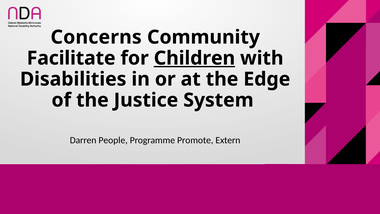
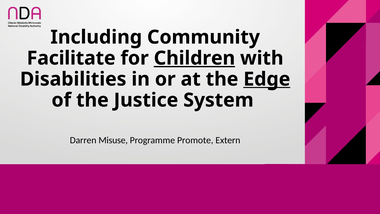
Concerns: Concerns -> Including
Edge underline: none -> present
People: People -> Misuse
